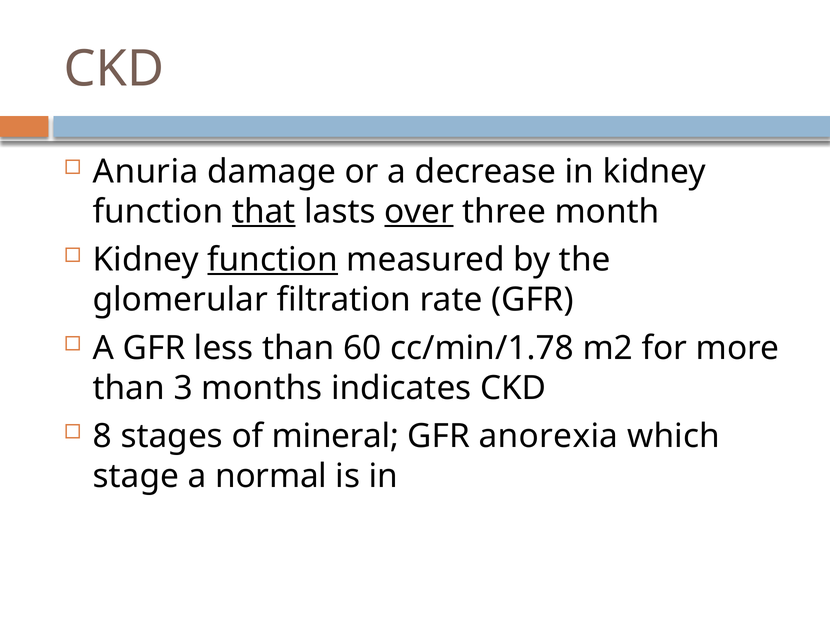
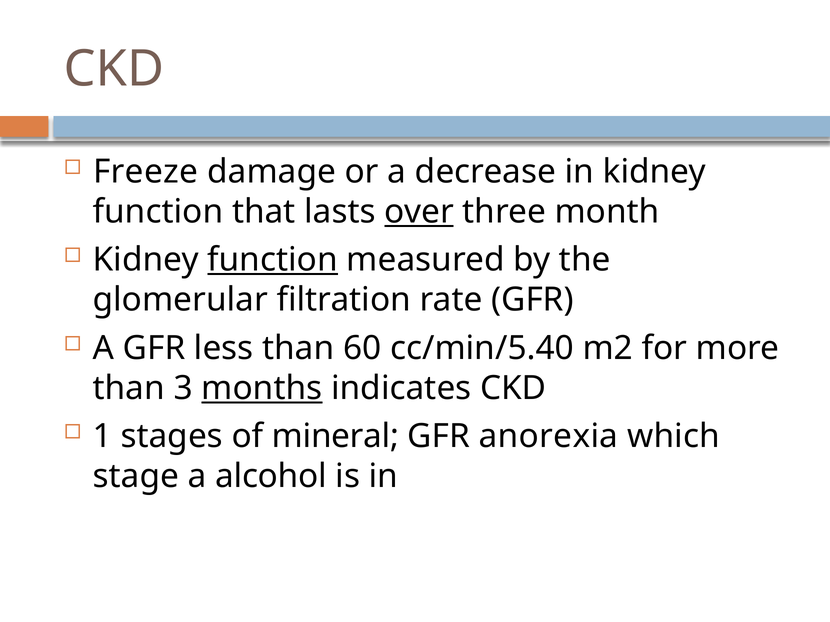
Anuria: Anuria -> Freeze
that underline: present -> none
cc/min/1.78: cc/min/1.78 -> cc/min/5.40
months underline: none -> present
8: 8 -> 1
normal: normal -> alcohol
